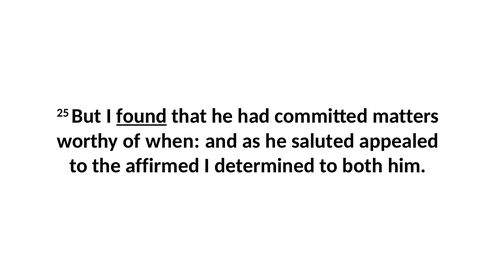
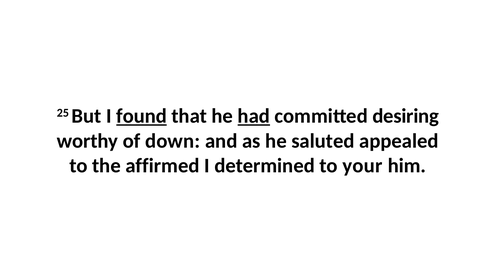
had underline: none -> present
matters: matters -> desiring
when: when -> down
both: both -> your
